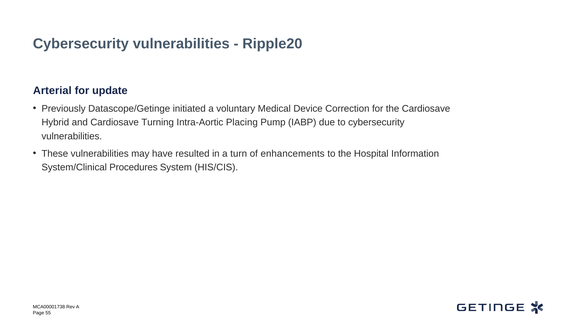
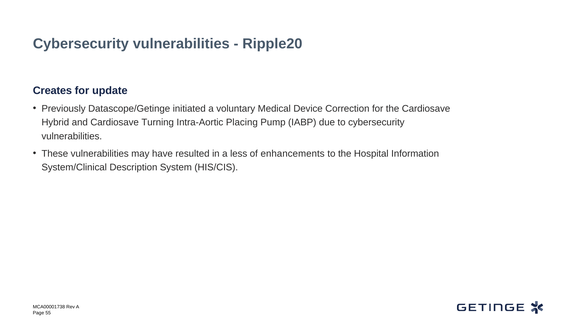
Arterial: Arterial -> Creates
turn: turn -> less
Procedures: Procedures -> Description
